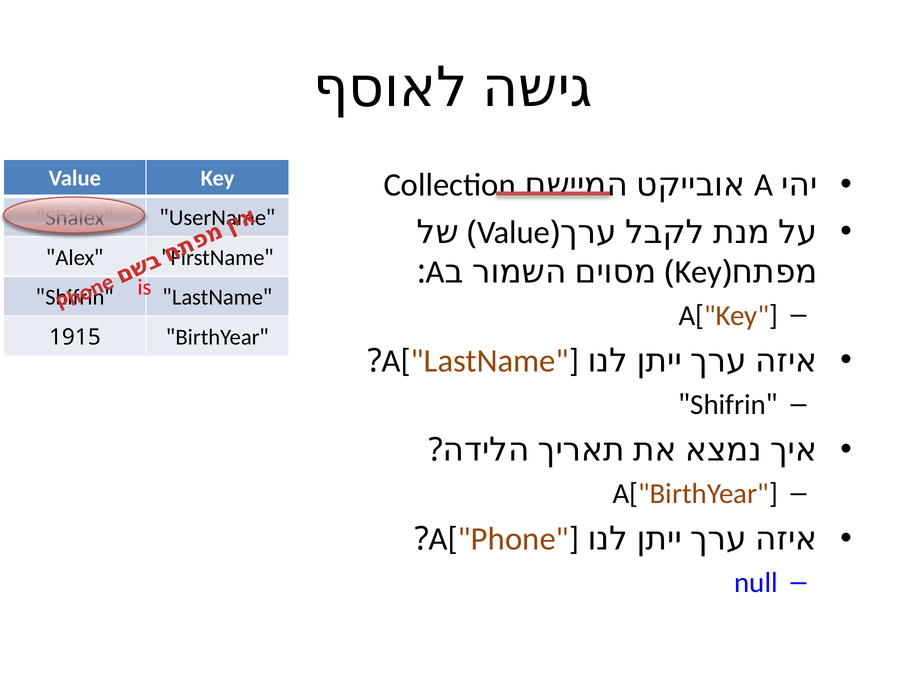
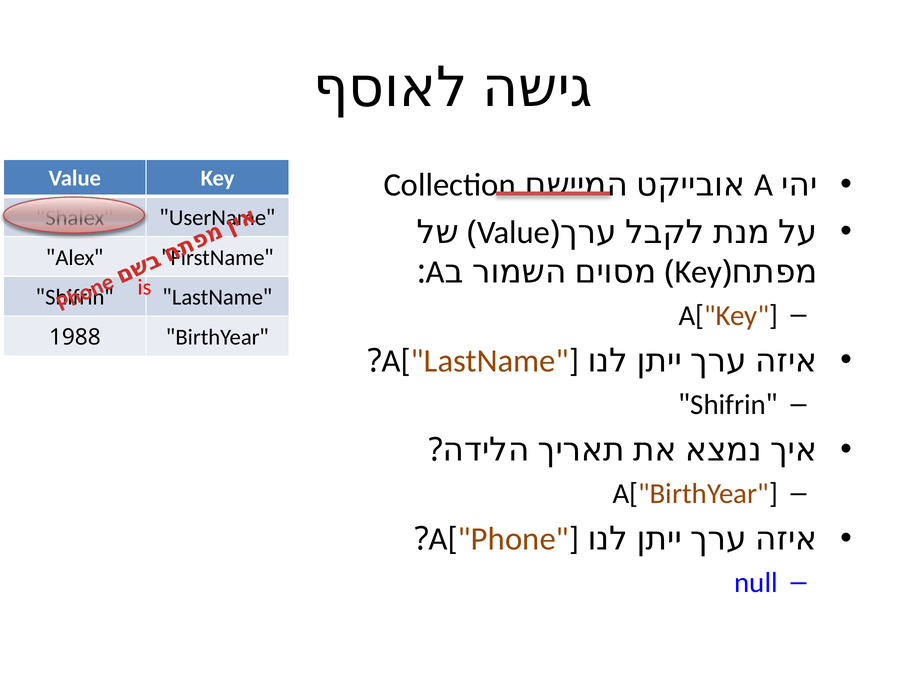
1915: 1915 -> 1988
